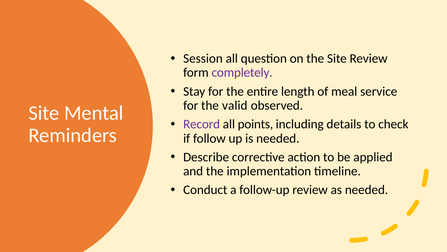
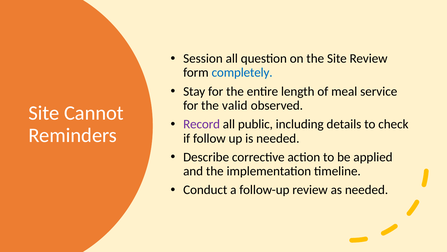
completely colour: purple -> blue
Mental: Mental -> Cannot
points: points -> public
